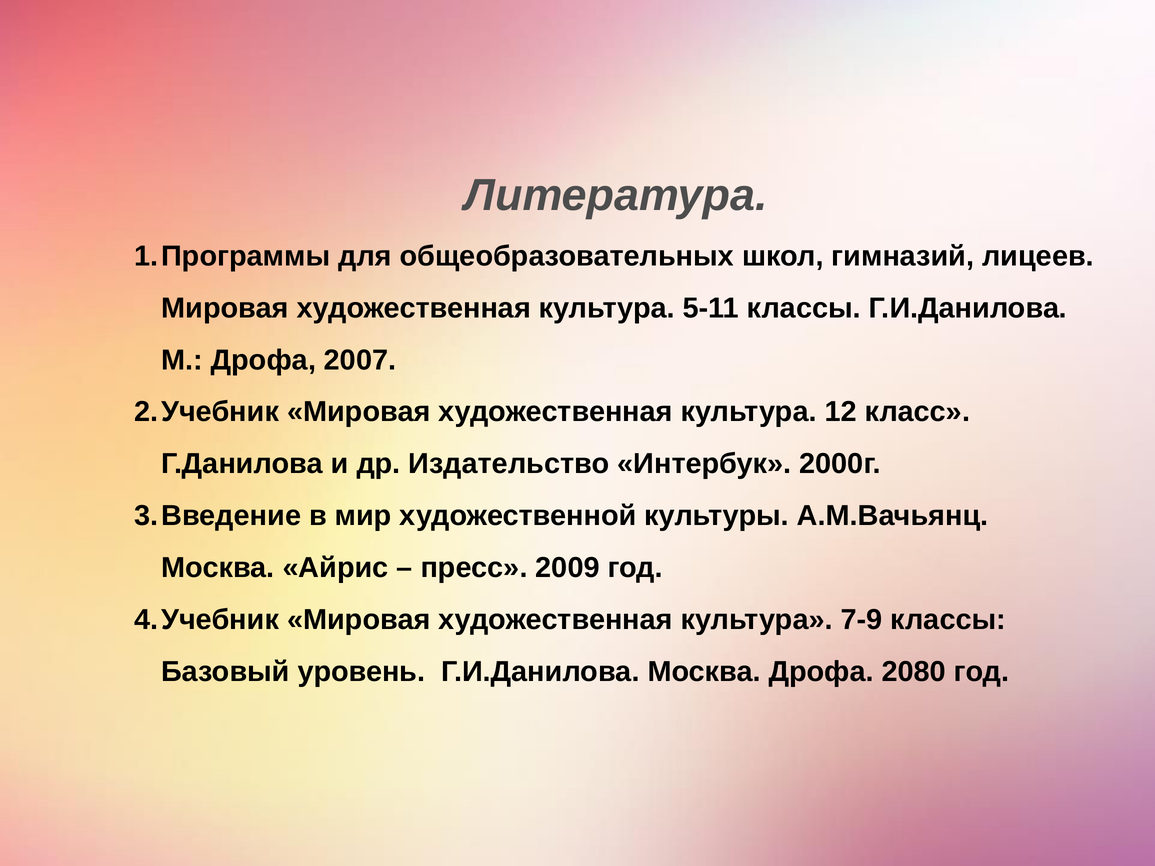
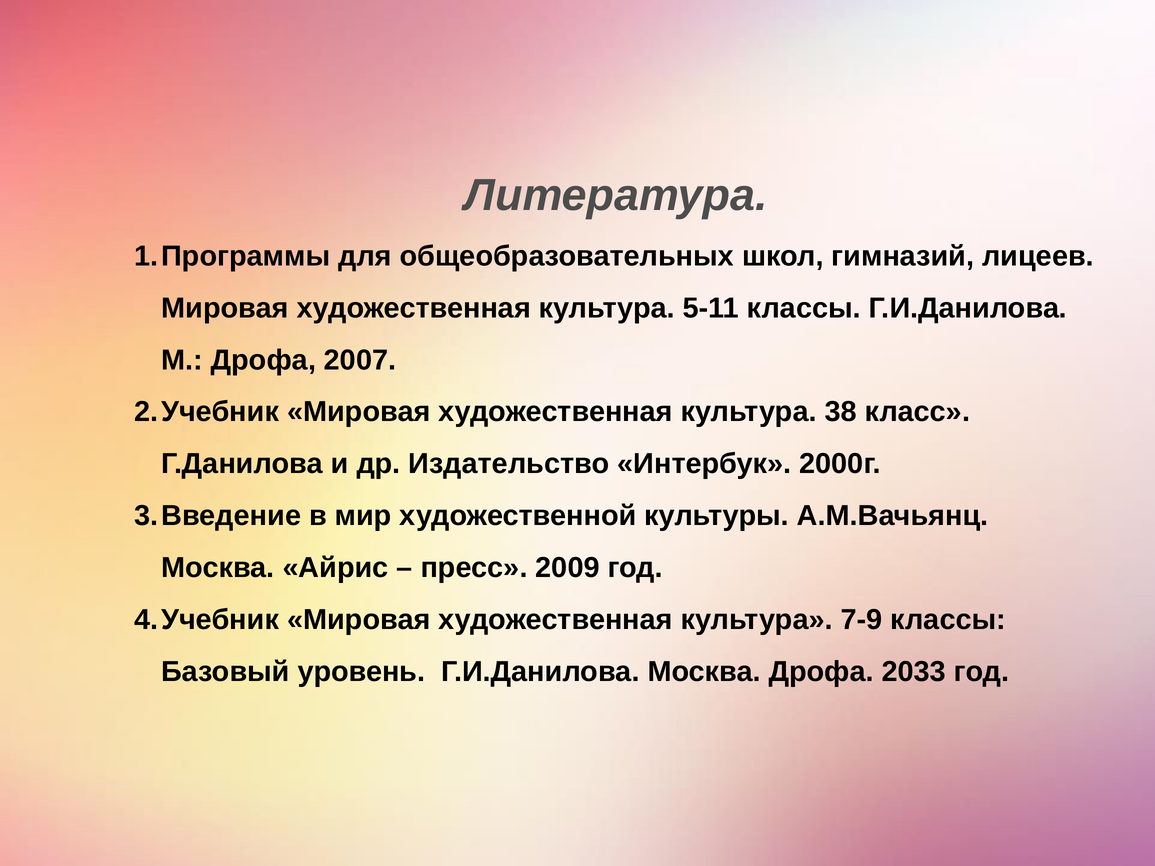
12: 12 -> 38
2080: 2080 -> 2033
